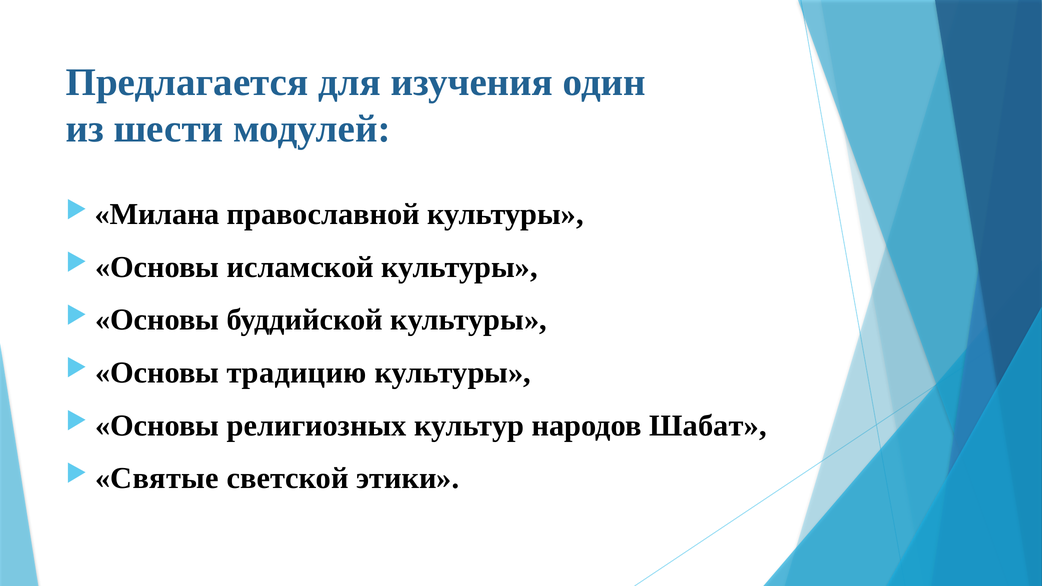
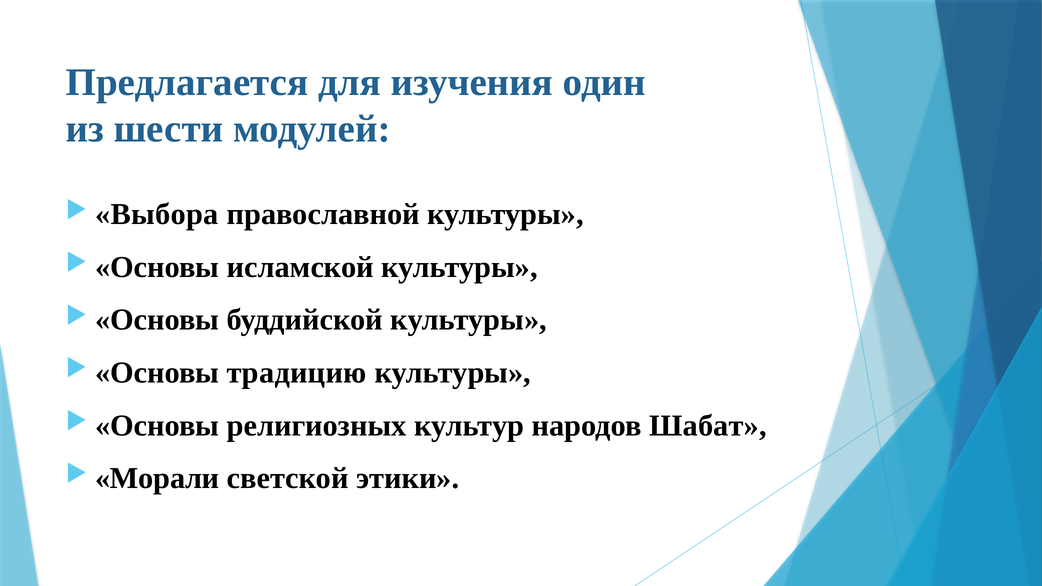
Милана: Милана -> Выбора
Святые: Святые -> Морали
